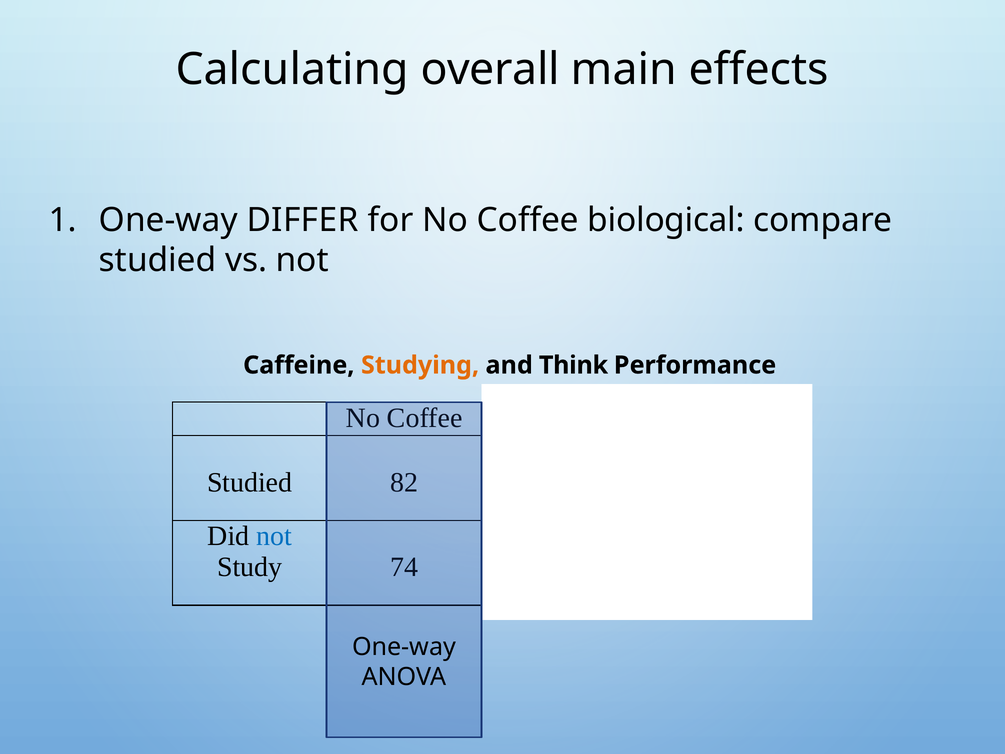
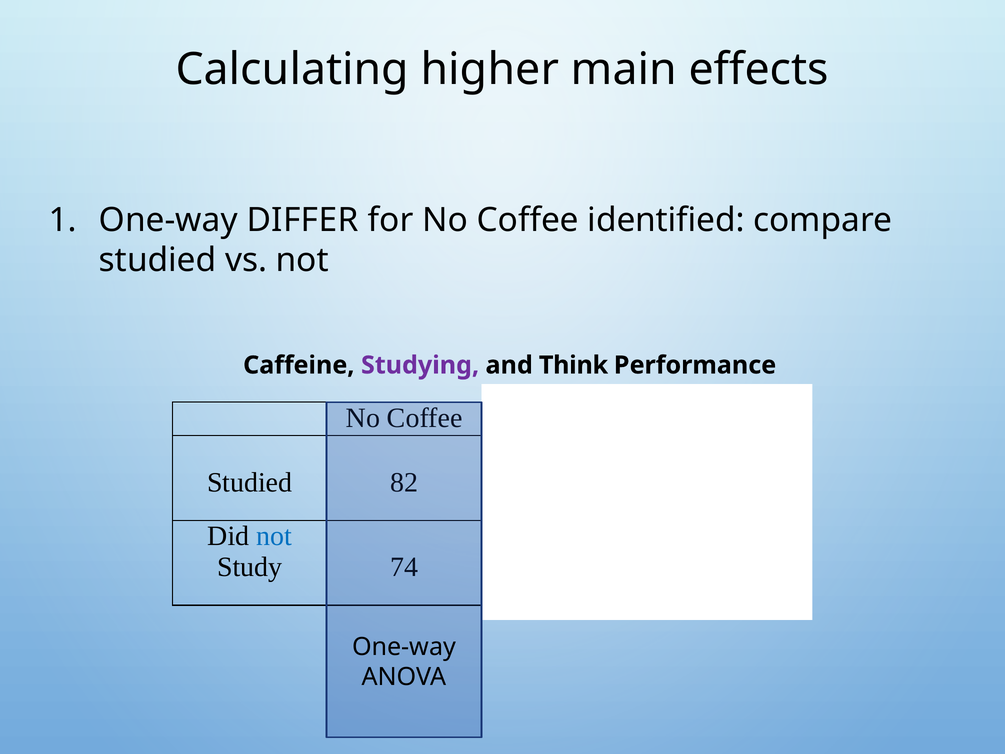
overall: overall -> higher
biological: biological -> identified
Studying colour: orange -> purple
